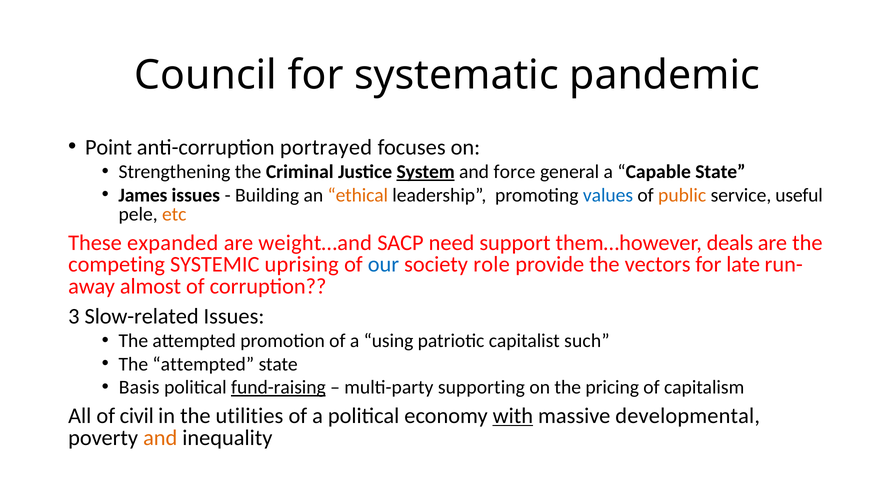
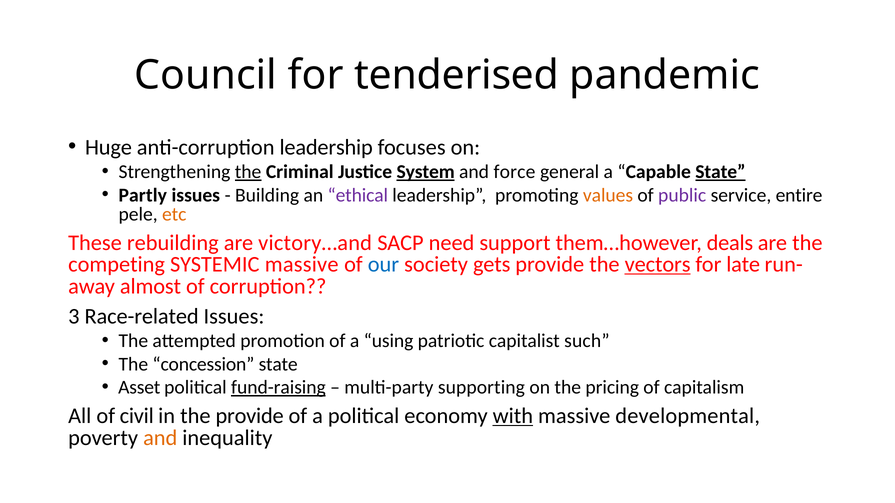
systematic: systematic -> tenderised
Point: Point -> Huge
anti-corruption portrayed: portrayed -> leadership
the at (248, 172) underline: none -> present
State at (720, 172) underline: none -> present
James: James -> Partly
ethical colour: orange -> purple
values colour: blue -> orange
public colour: orange -> purple
useful: useful -> entire
expanded: expanded -> rebuilding
weight…and: weight…and -> victory…and
SYSTEMIC uprising: uprising -> massive
role: role -> gets
vectors underline: none -> present
Slow-related: Slow-related -> Race-related
attempted at (203, 364): attempted -> concession
Basis: Basis -> Asset
the utilities: utilities -> provide
